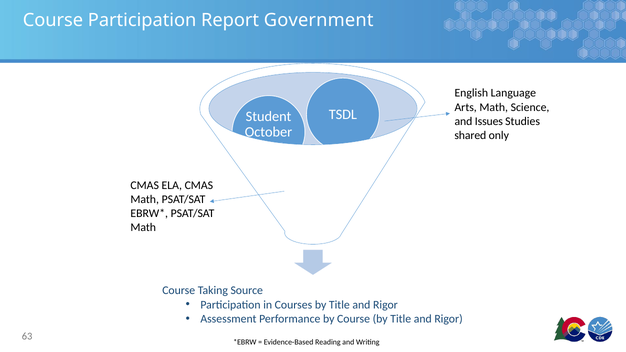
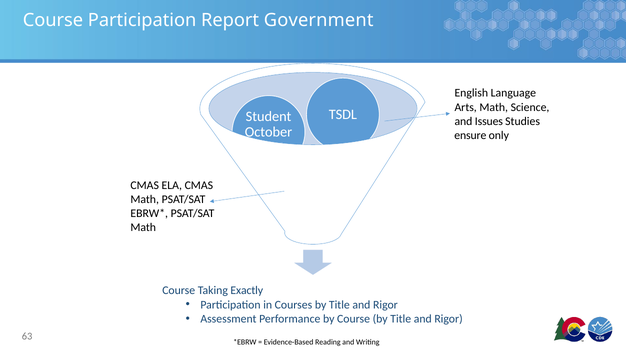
shared: shared -> ensure
Source: Source -> Exactly
